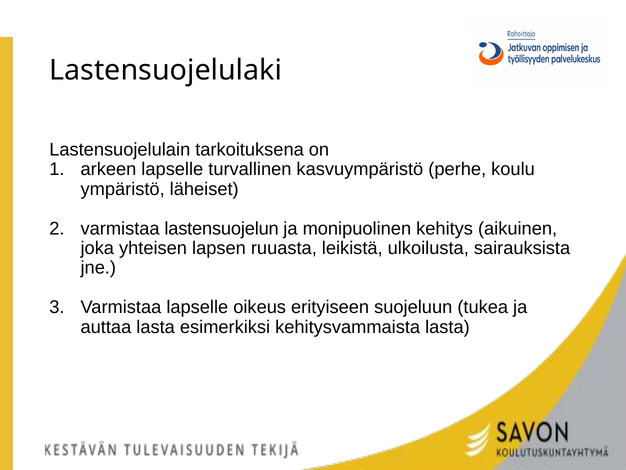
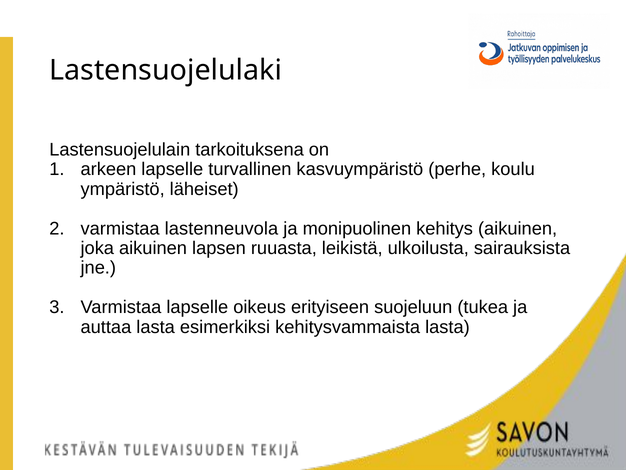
lastensuojelun: lastensuojelun -> lastenneuvola
joka yhteisen: yhteisen -> aikuinen
